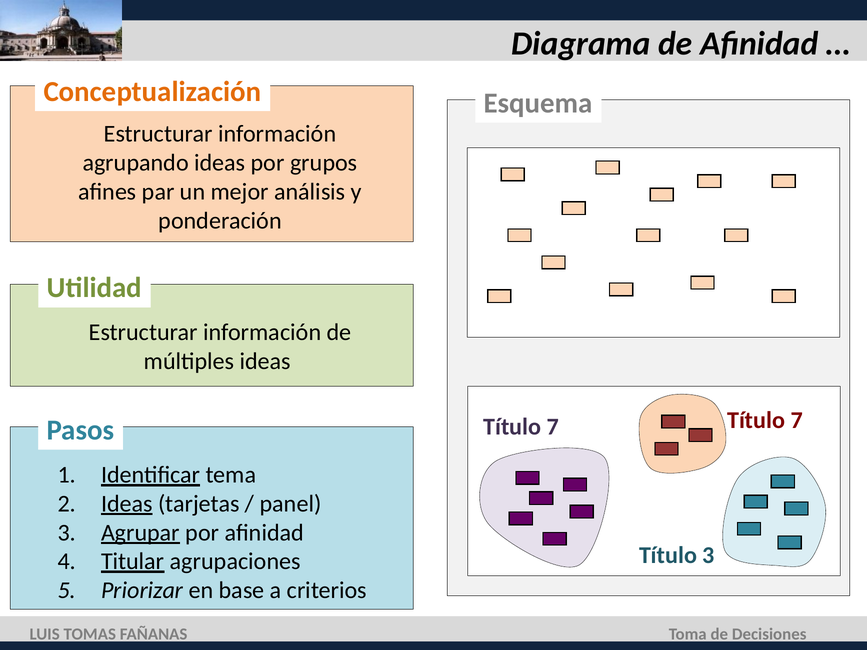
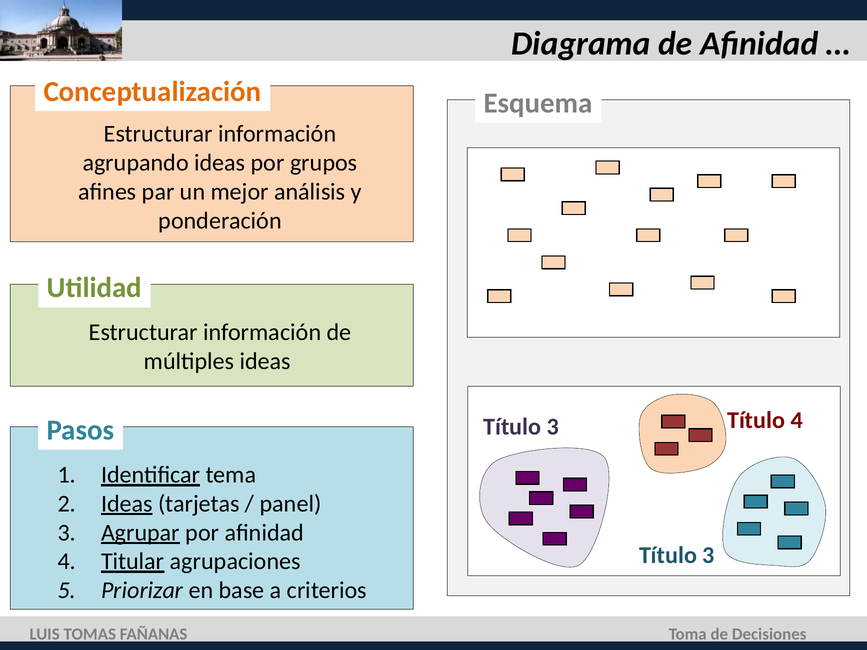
7 at (553, 427): 7 -> 3
7 at (797, 420): 7 -> 4
